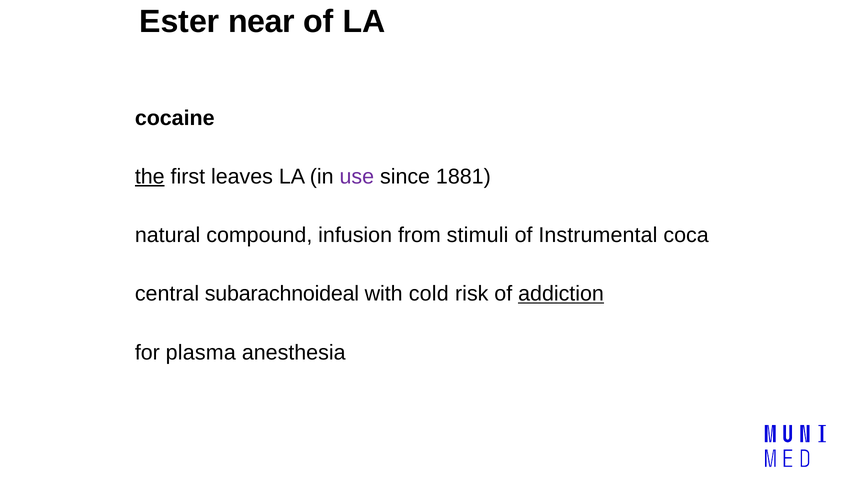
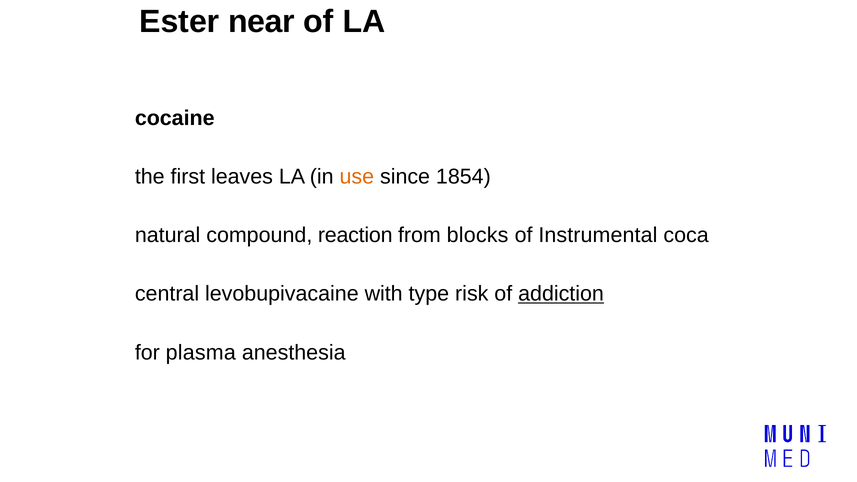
the underline: present -> none
use colour: purple -> orange
1881: 1881 -> 1854
infusion: infusion -> reaction
stimuli: stimuli -> blocks
subarachnoideal: subarachnoideal -> levobupivacaine
cold: cold -> type
